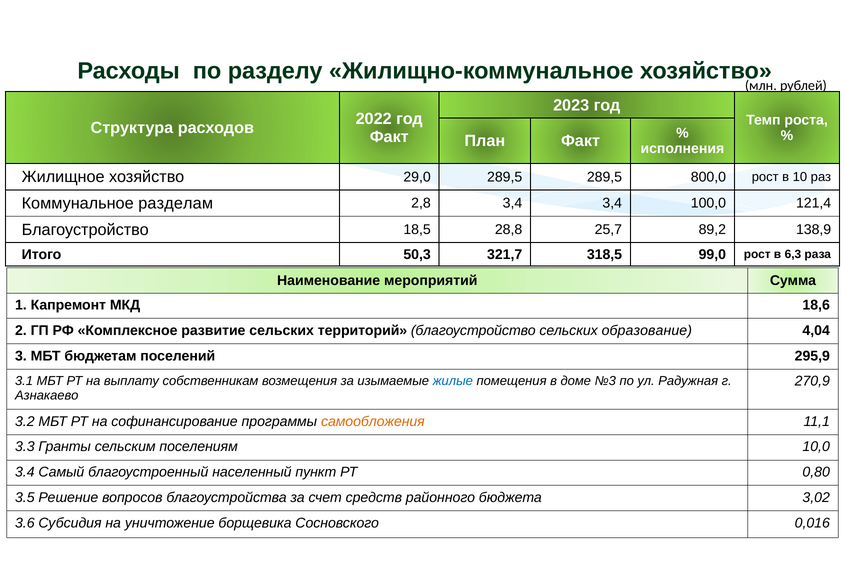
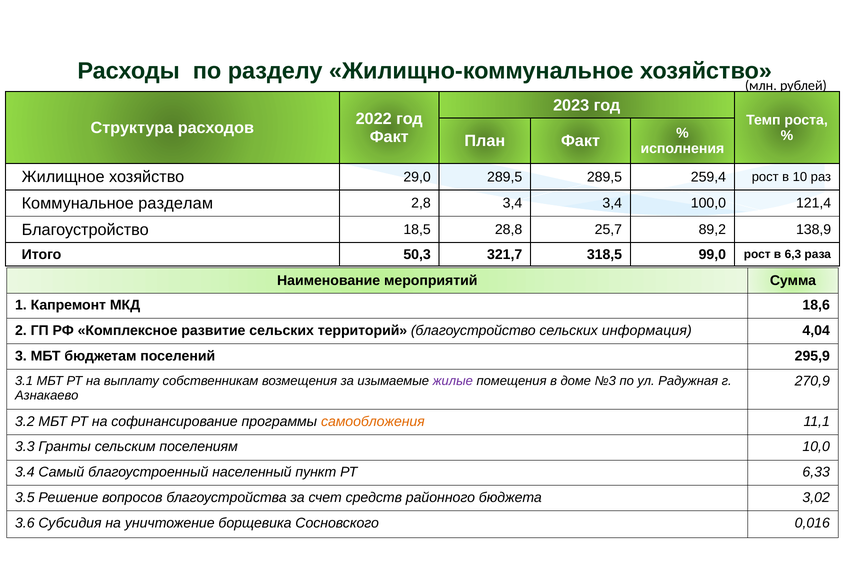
800,0: 800,0 -> 259,4
образование: образование -> информация
жилые colour: blue -> purple
0,80: 0,80 -> 6,33
